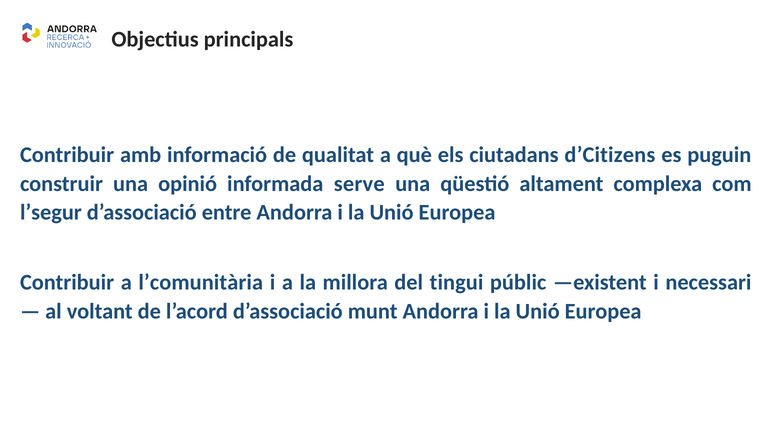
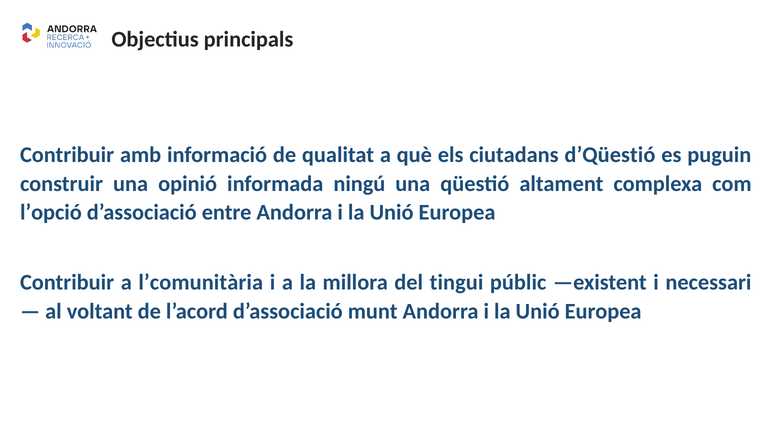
d’Citizens: d’Citizens -> d’Qüestió
serve: serve -> ningú
l’segur: l’segur -> l’opció
